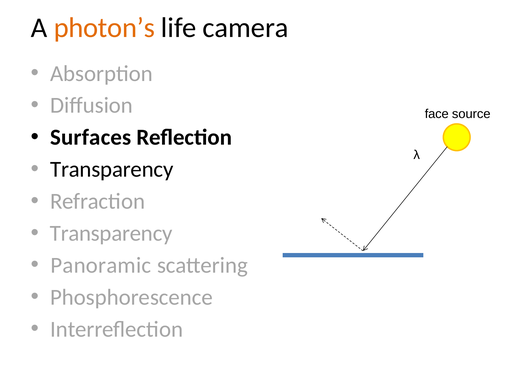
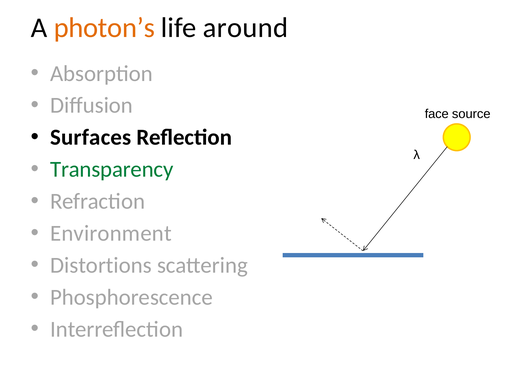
camera: camera -> around
Transparency at (112, 170) colour: black -> green
Transparency at (111, 234): Transparency -> Environment
Panoramic: Panoramic -> Distortions
